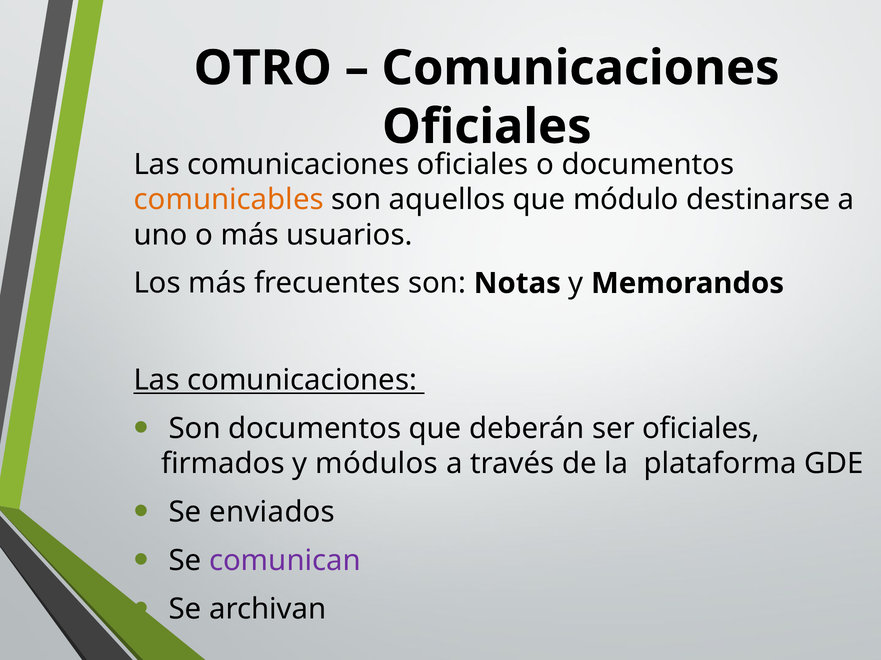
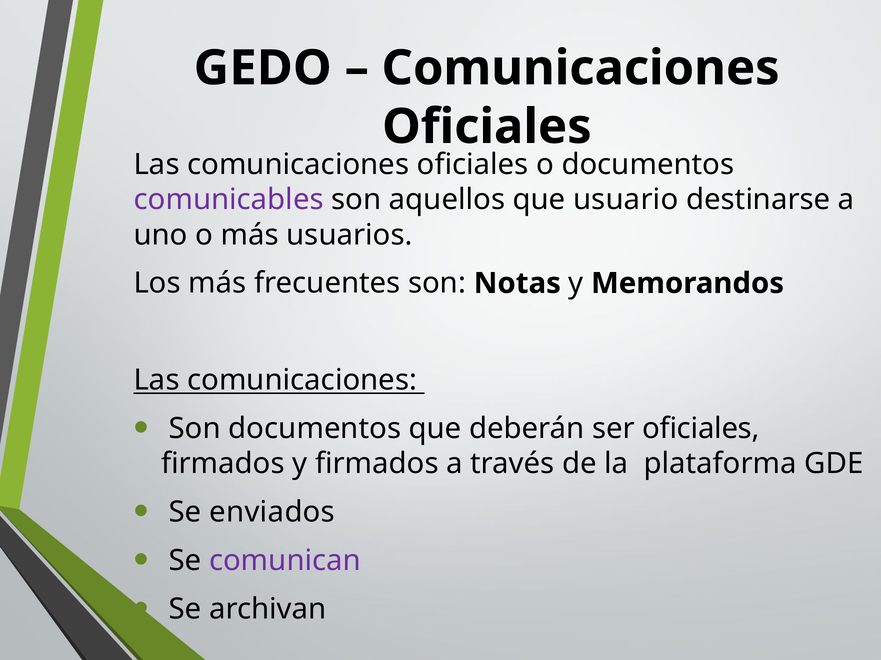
OTRO: OTRO -> GEDO
comunicables colour: orange -> purple
módulo: módulo -> usuario
y módulos: módulos -> firmados
